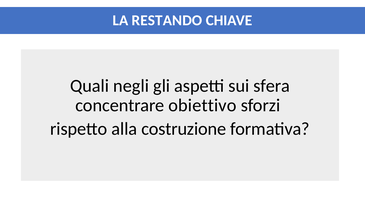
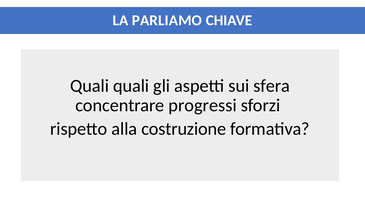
RESTANDO: RESTANDO -> PARLIAMO
Quali negli: negli -> quali
obiettivo: obiettivo -> progressi
